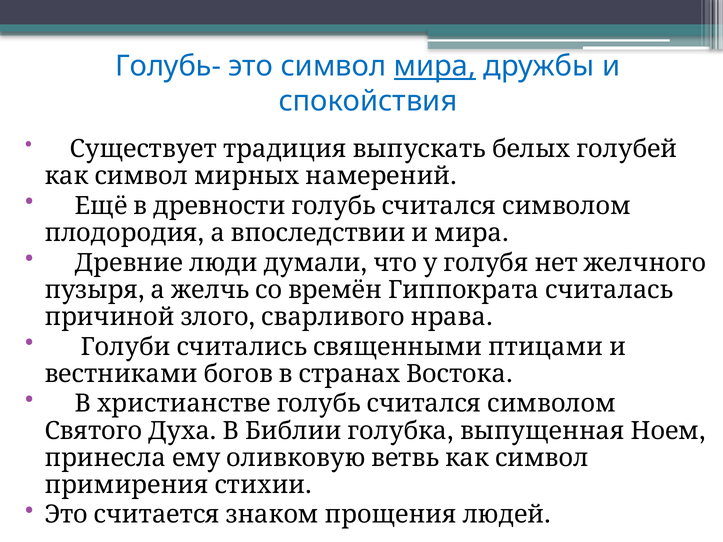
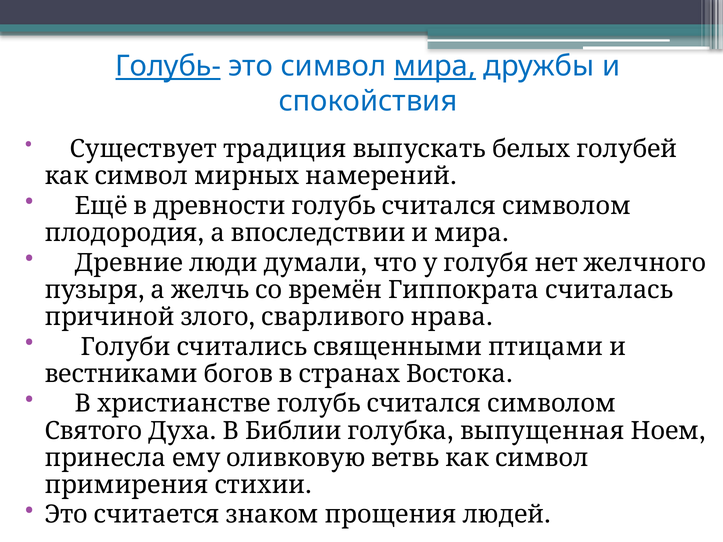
Голубь- underline: none -> present
